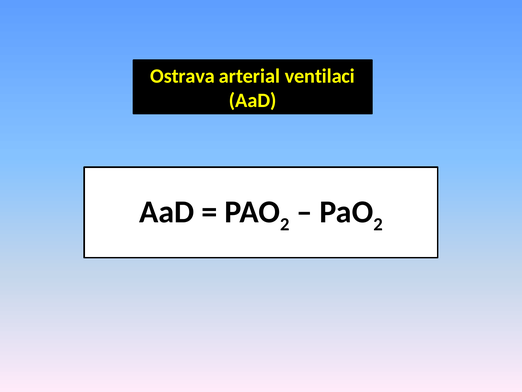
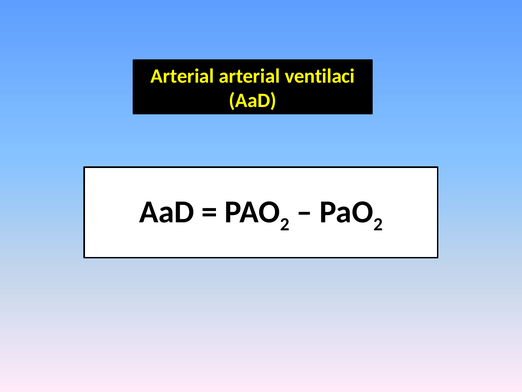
Ostrava at (183, 76): Ostrava -> Arterial
